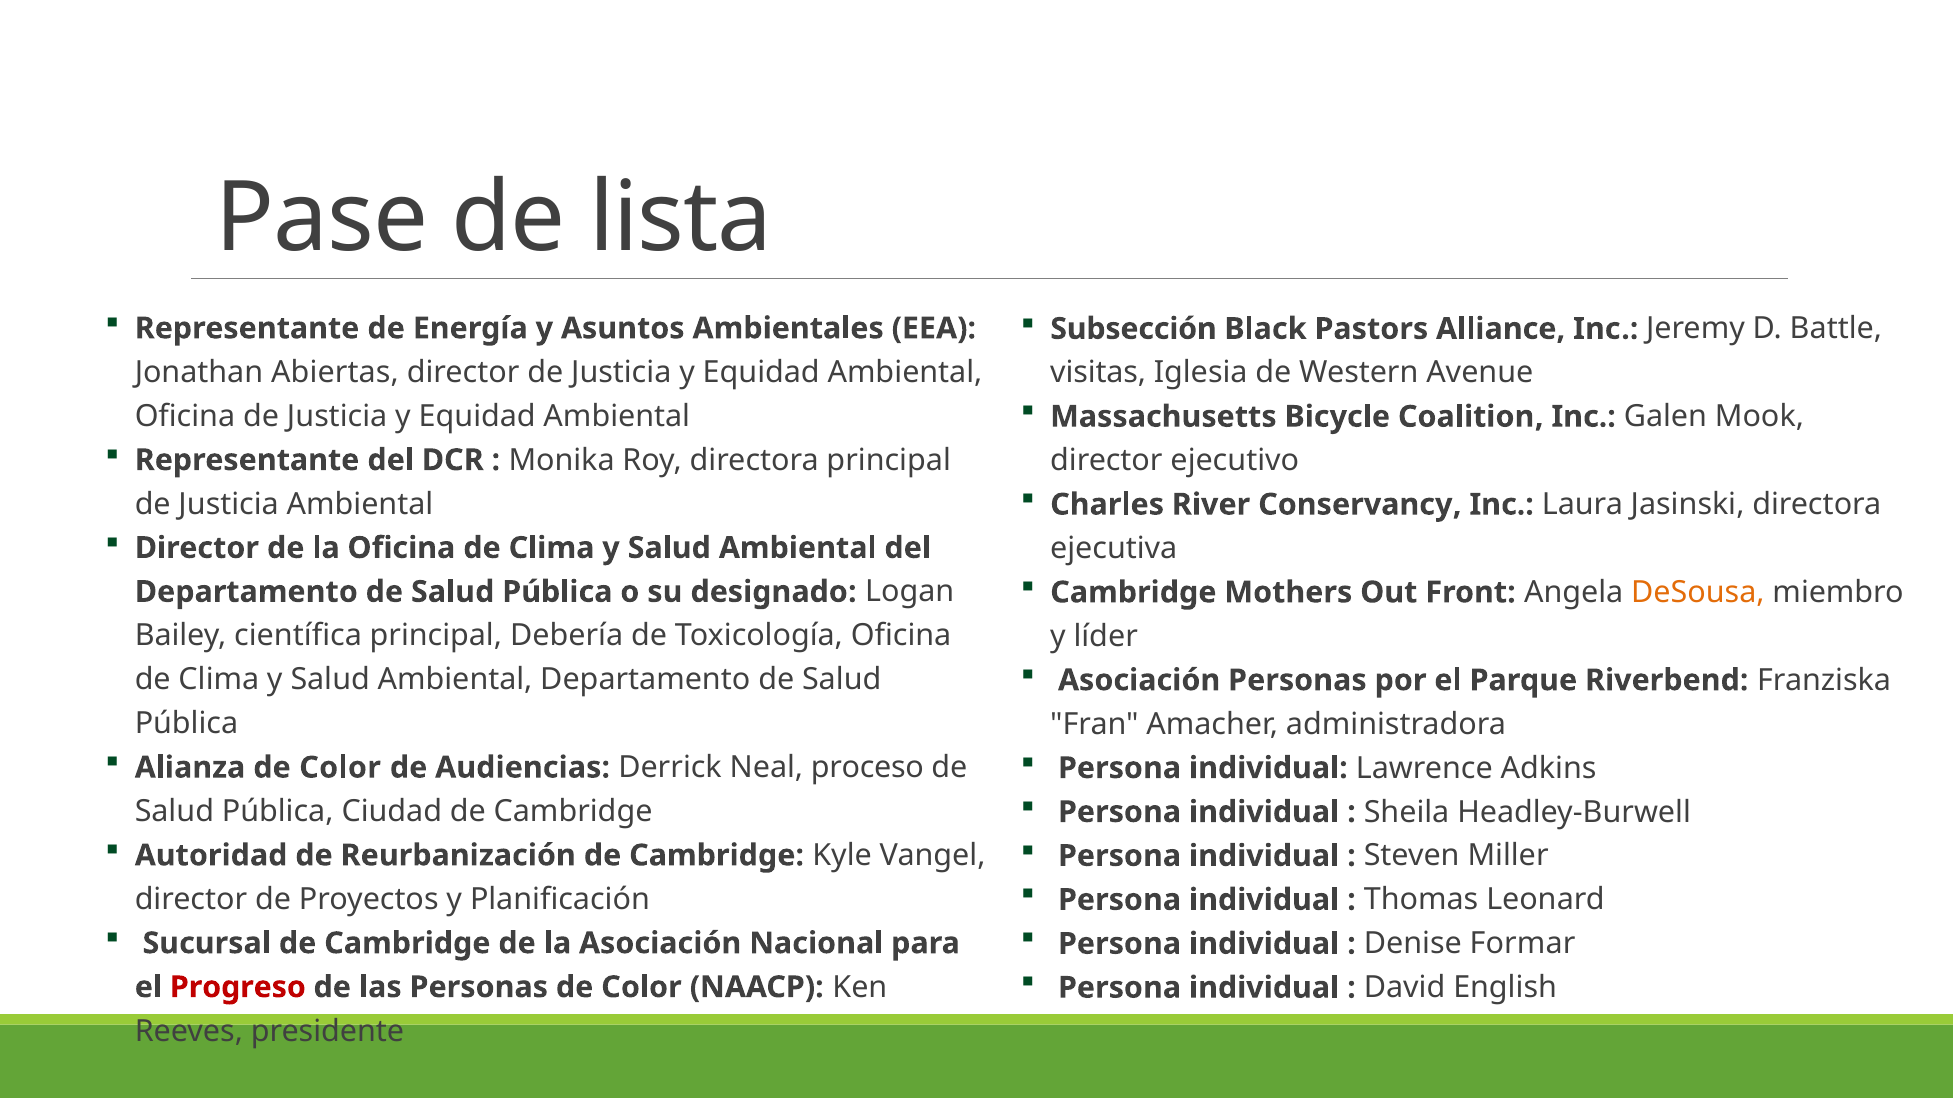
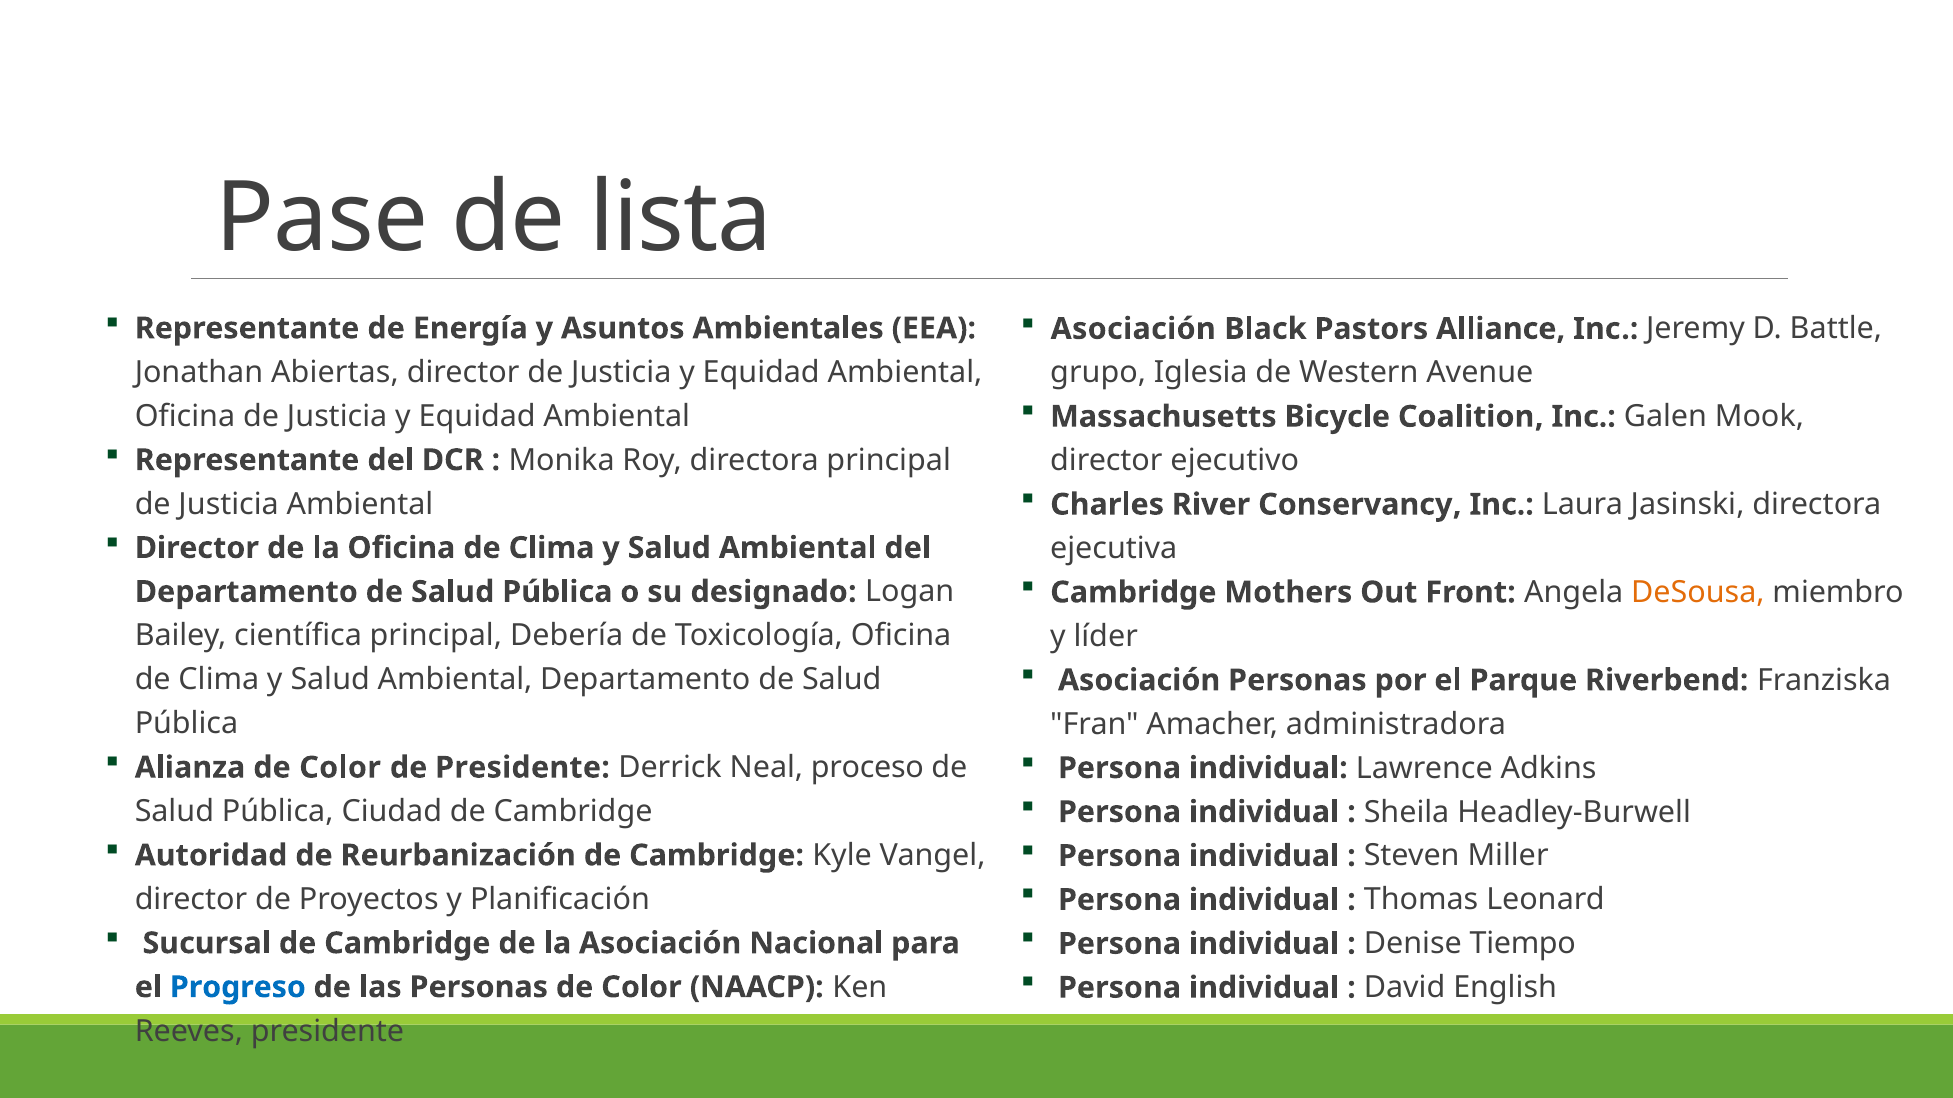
Subsección at (1133, 329): Subsección -> Asociación
visitas: visitas -> grupo
de Audiencias: Audiencias -> Presidente
Formar: Formar -> Tiempo
Progreso colour: red -> blue
